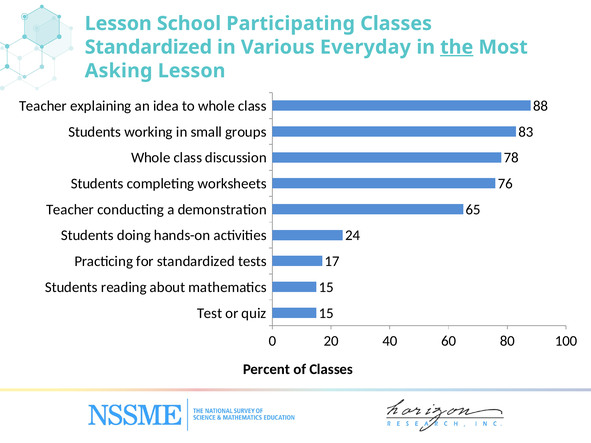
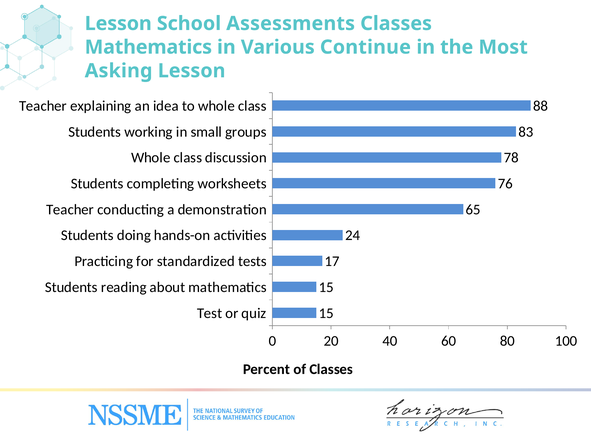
Participating: Participating -> Assessments
Standardized at (148, 47): Standardized -> Mathematics
Everyday: Everyday -> Continue
the underline: present -> none
